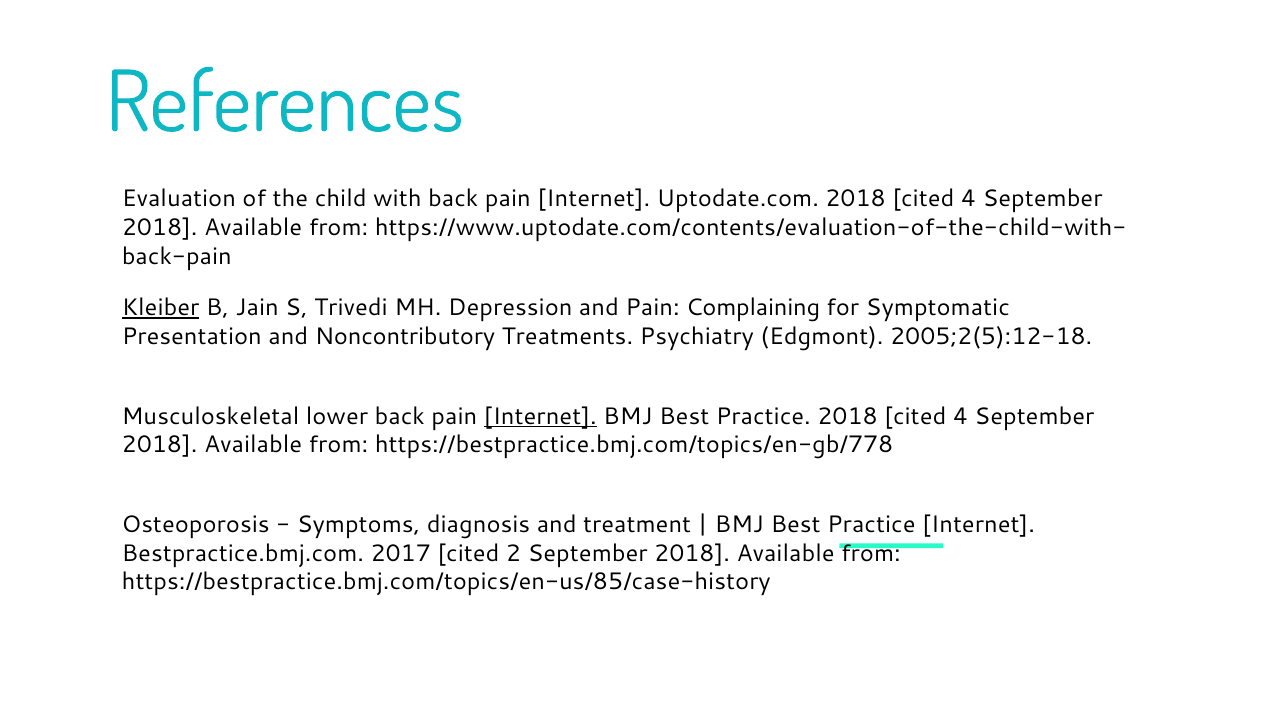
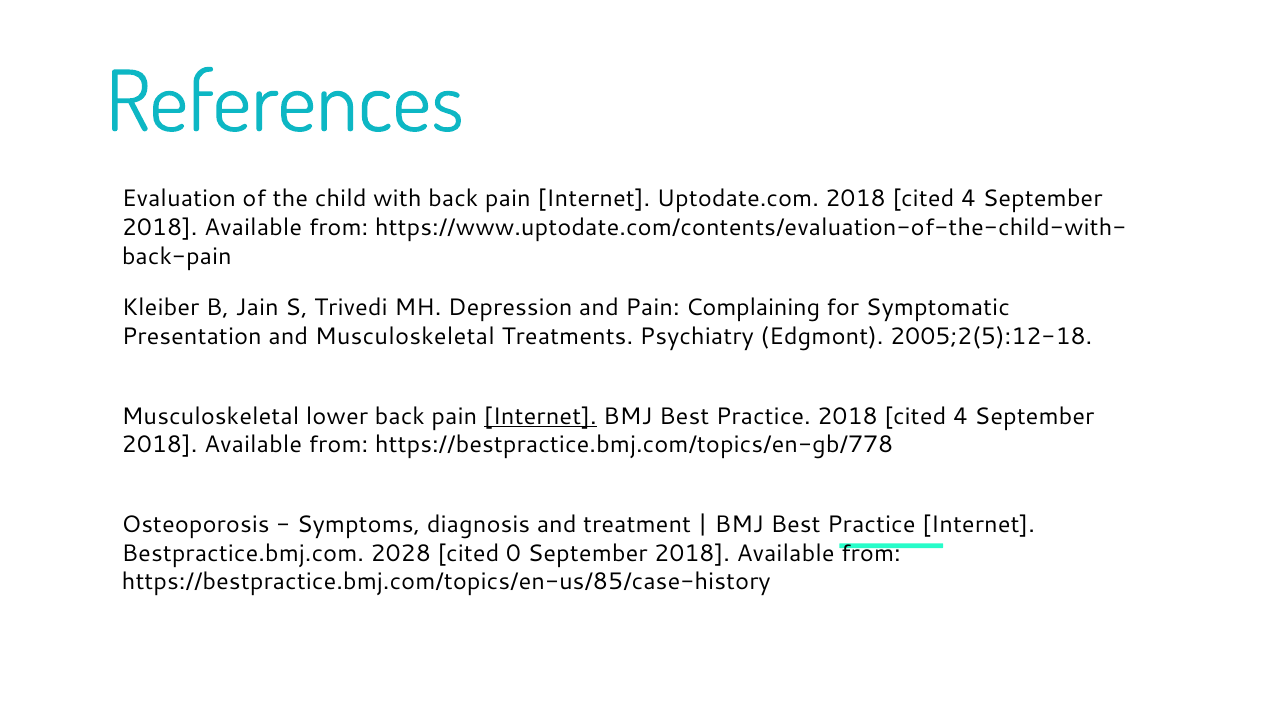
Kleiber underline: present -> none
and Noncontributory: Noncontributory -> Musculoskeletal
2017: 2017 -> 2028
2: 2 -> 0
